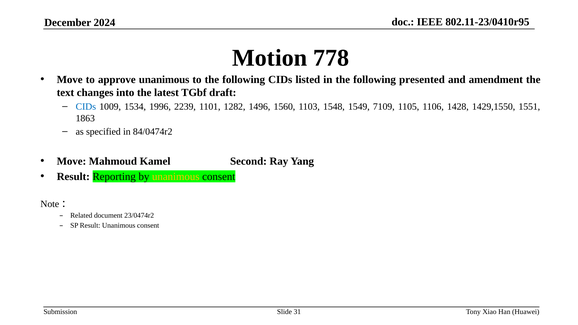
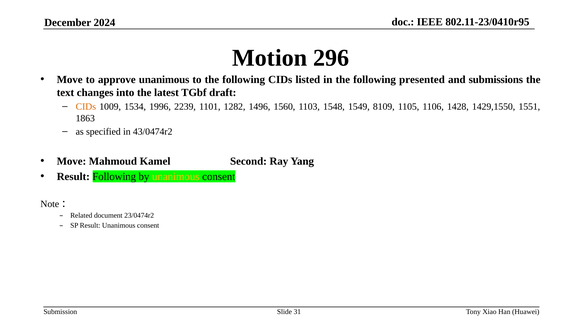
778: 778 -> 296
amendment: amendment -> submissions
CIDs at (86, 107) colour: blue -> orange
7109: 7109 -> 8109
84/0474r2: 84/0474r2 -> 43/0474r2
Result Reporting: Reporting -> Following
